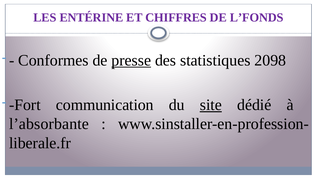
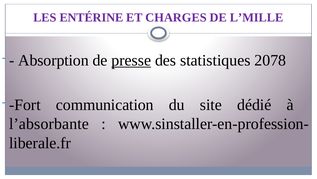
CHIFFRES: CHIFFRES -> CHARGES
L’FONDS: L’FONDS -> L’MILLE
Conformes: Conformes -> Absorption
2098: 2098 -> 2078
site underline: present -> none
